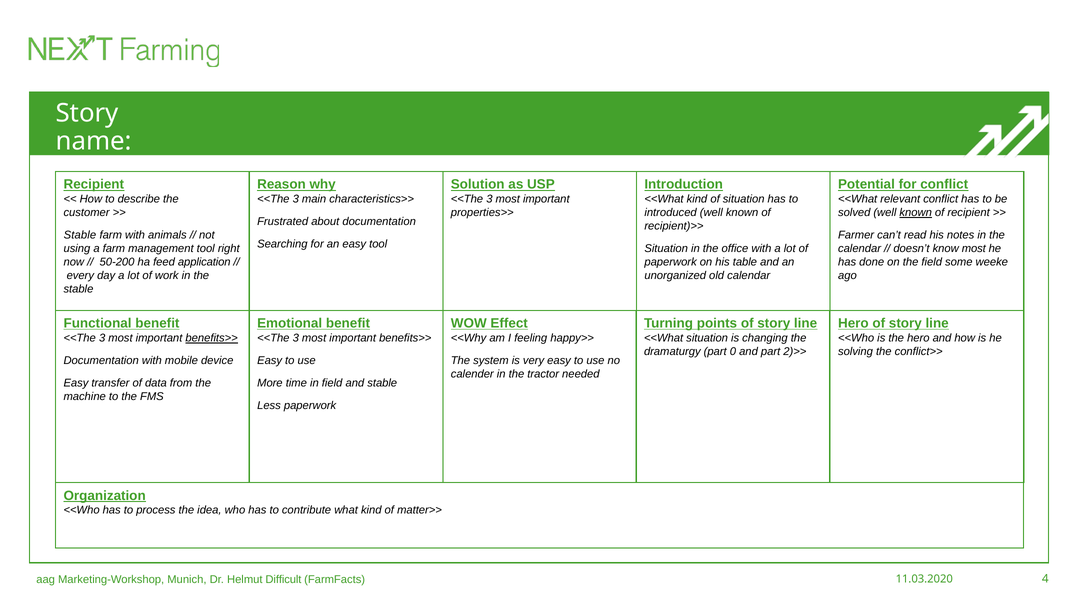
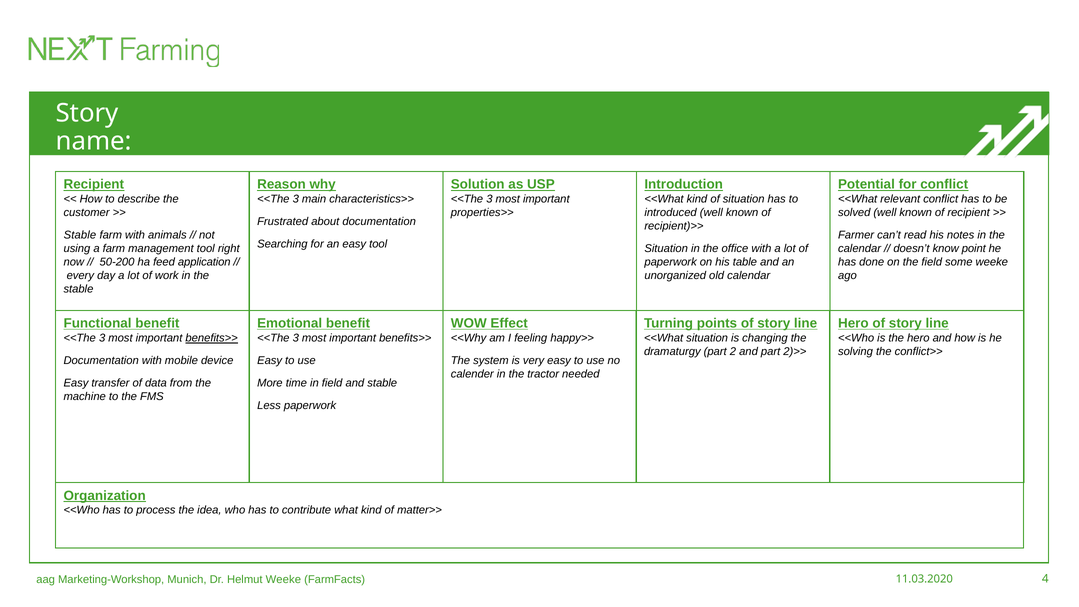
known at (916, 213) underline: present -> none
know most: most -> point
0: 0 -> 2
Helmut Difficult: Difficult -> Weeke
